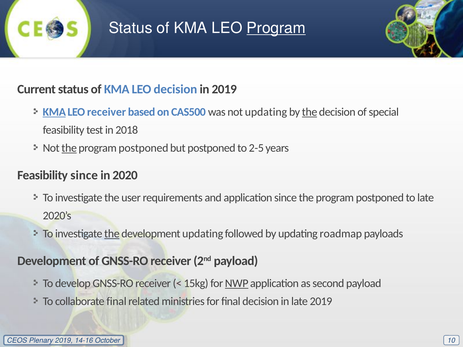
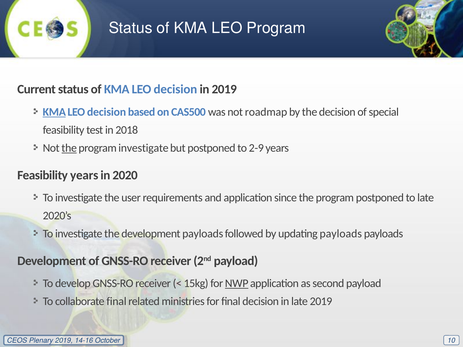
Program at (276, 28) underline: present -> none
receiver at (106, 112): receiver -> decision
not updating: updating -> roadmap
the at (310, 112) underline: present -> none
postponed at (143, 148): postponed -> investigate
2-5: 2-5 -> 2-9
Feasibility since: since -> years
the at (112, 234) underline: present -> none
development updating: updating -> payloads
updating roadmap: roadmap -> payloads
